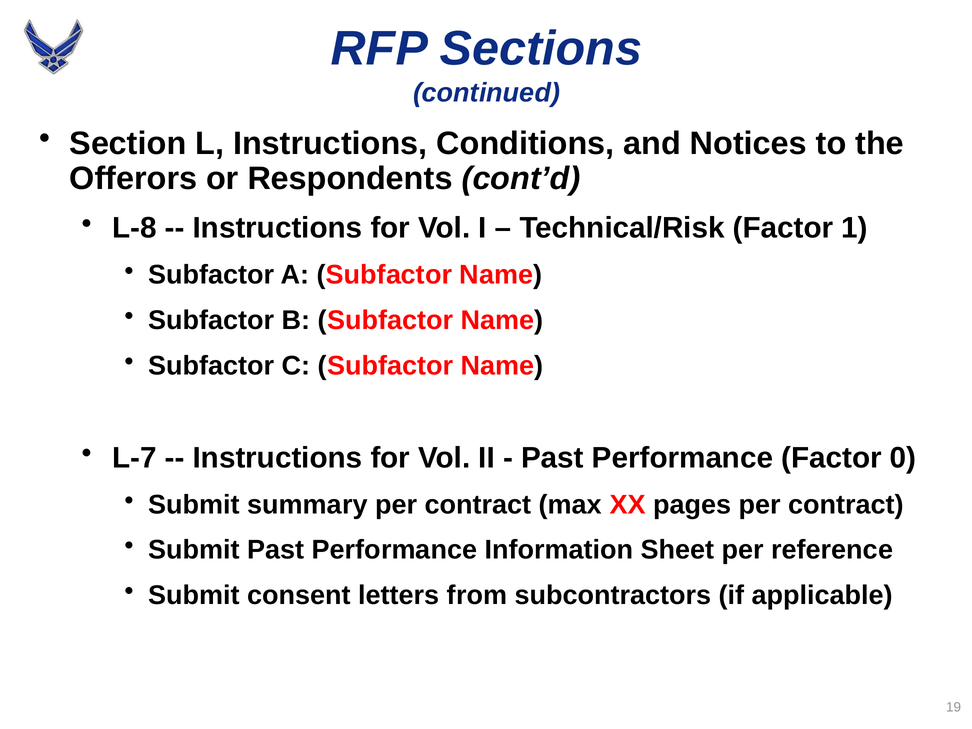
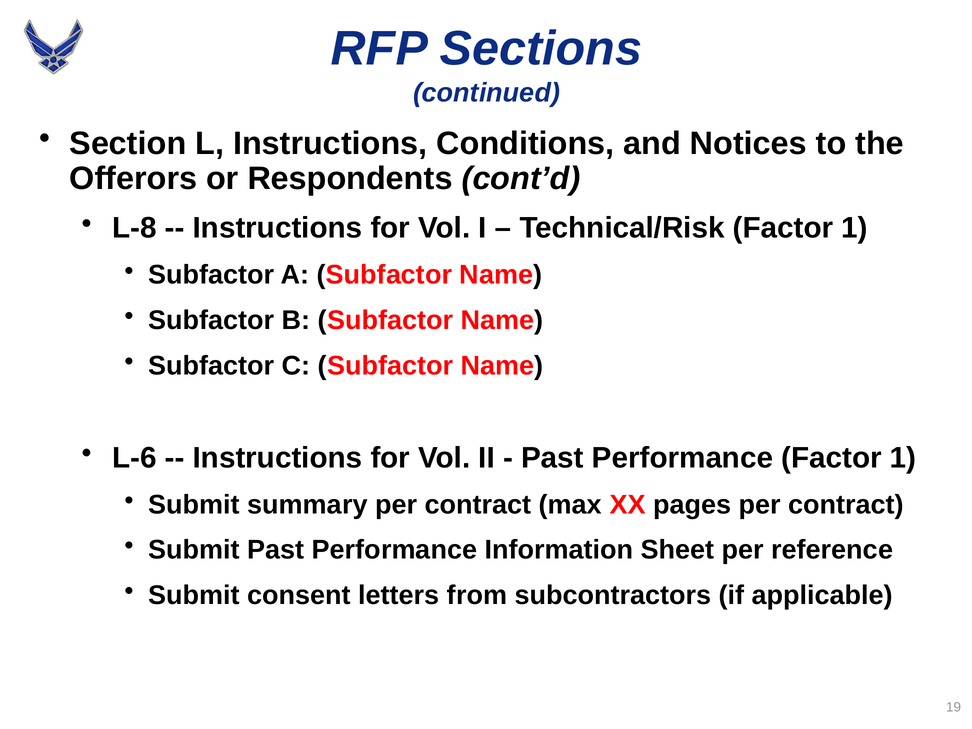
L-7: L-7 -> L-6
Performance Factor 0: 0 -> 1
